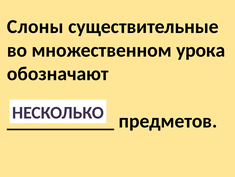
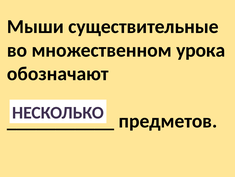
Слоны: Слоны -> Мыши
